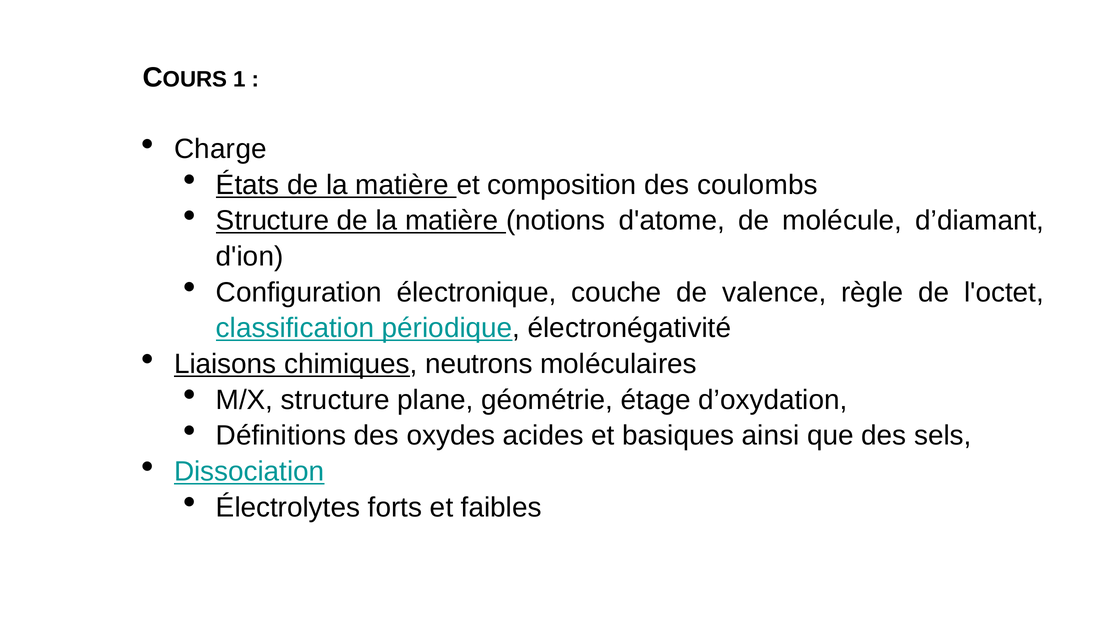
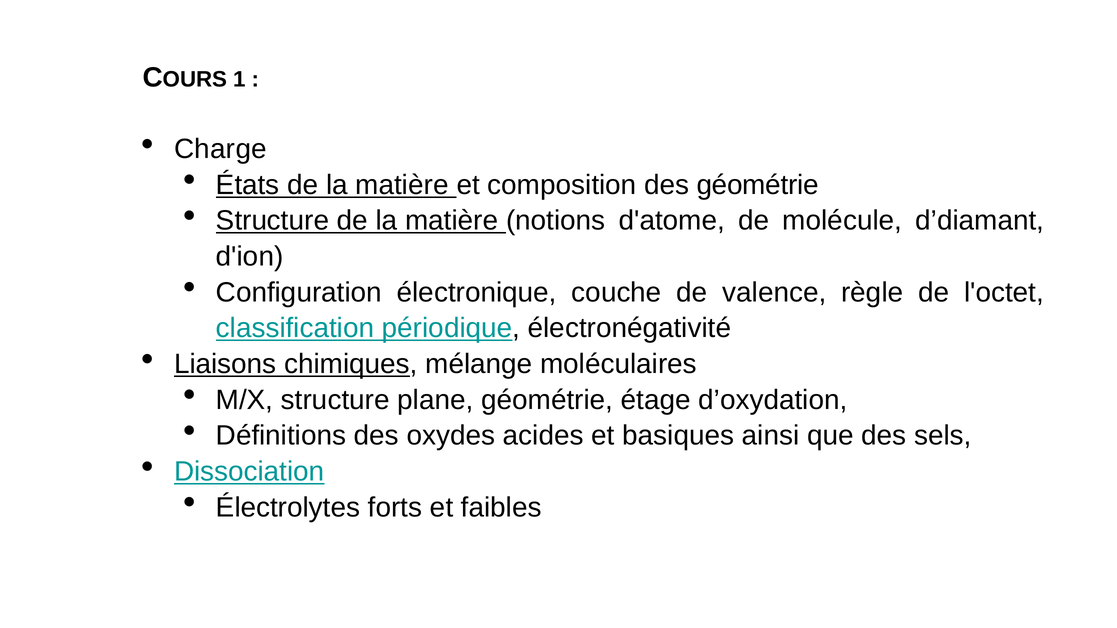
des coulombs: coulombs -> géométrie
neutrons: neutrons -> mélange
